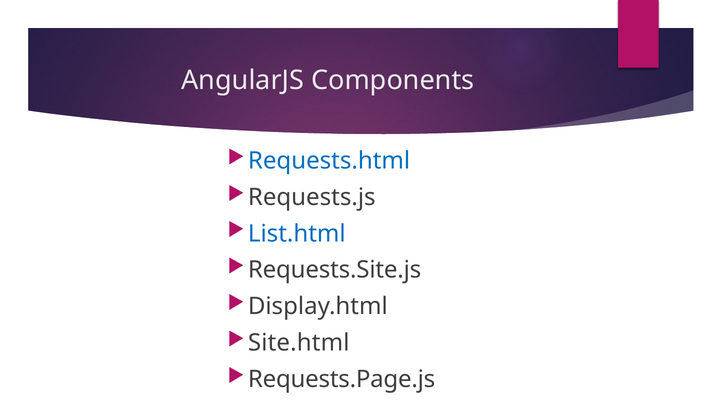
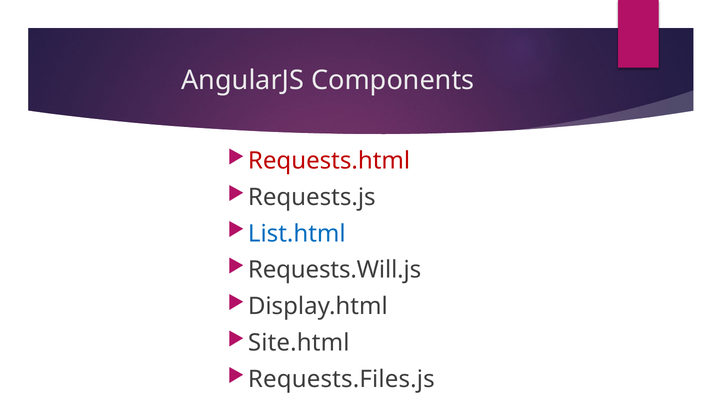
Requests.html colour: blue -> red
Requests.Site.js: Requests.Site.js -> Requests.Will.js
Requests.Page.js: Requests.Page.js -> Requests.Files.js
